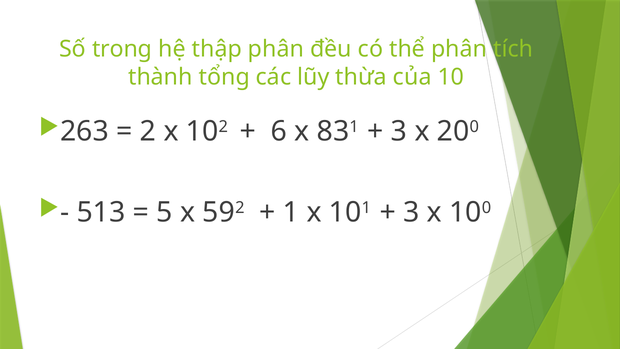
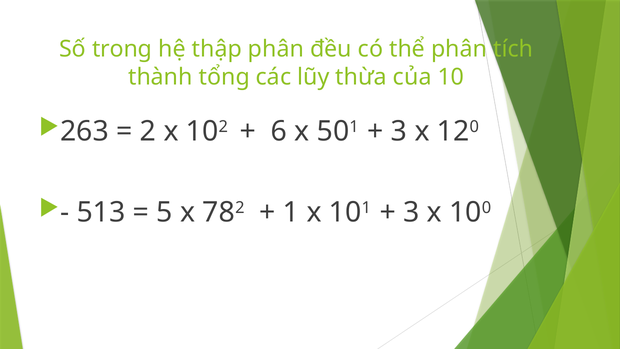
83: 83 -> 50
20: 20 -> 12
59: 59 -> 78
